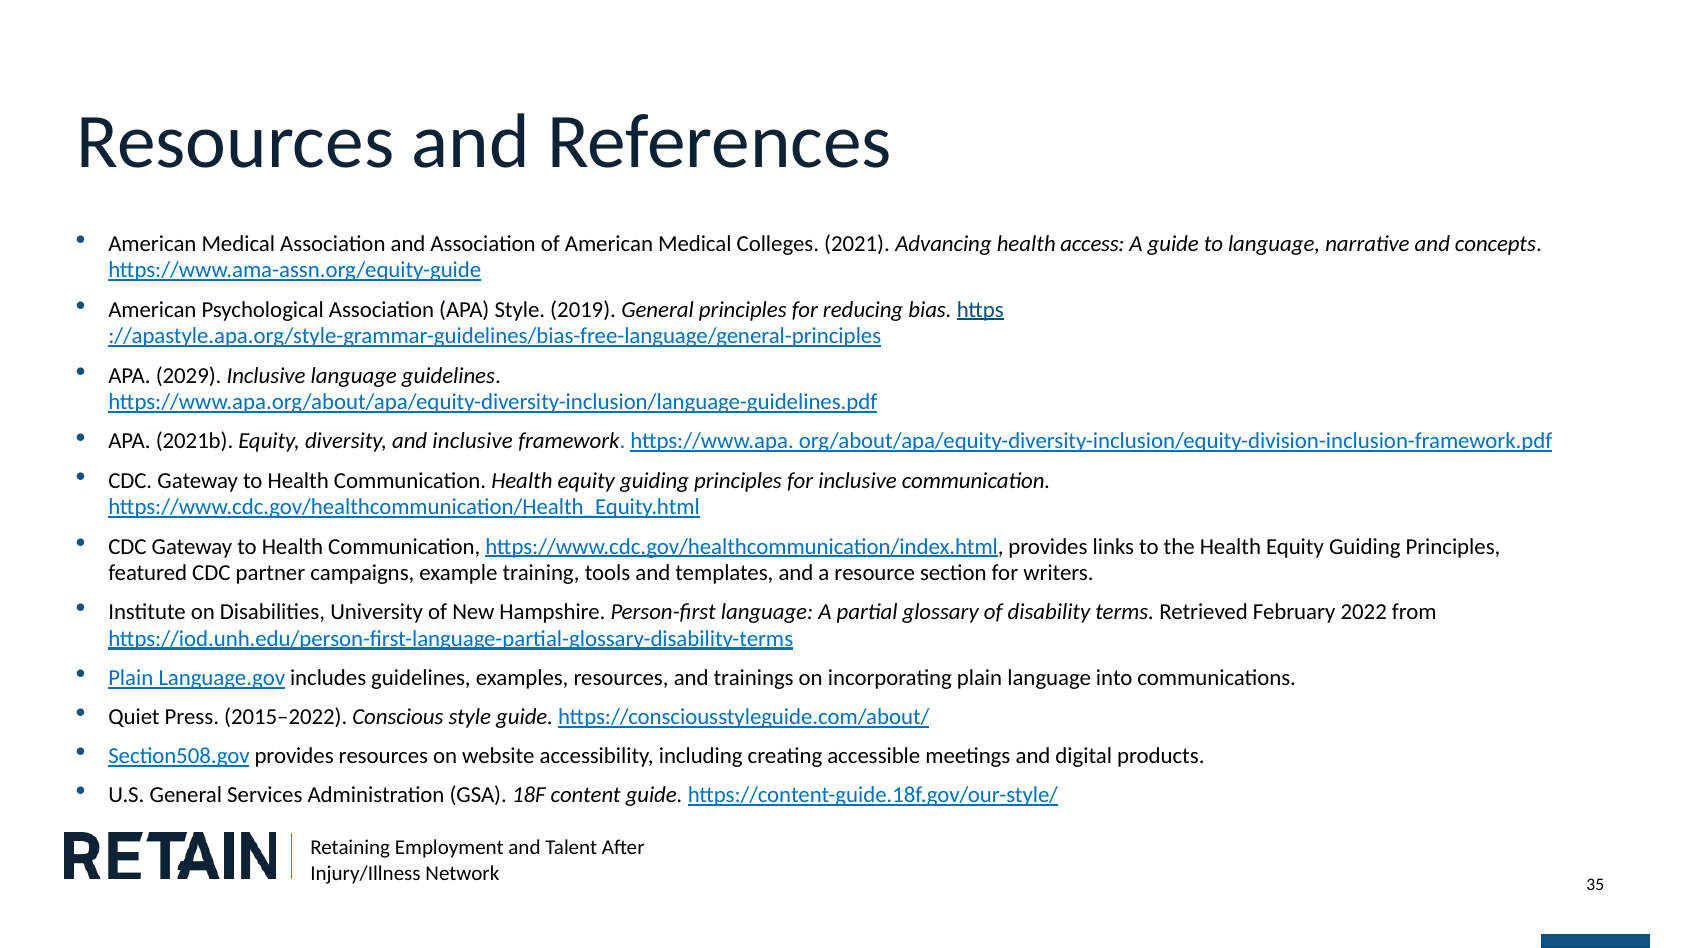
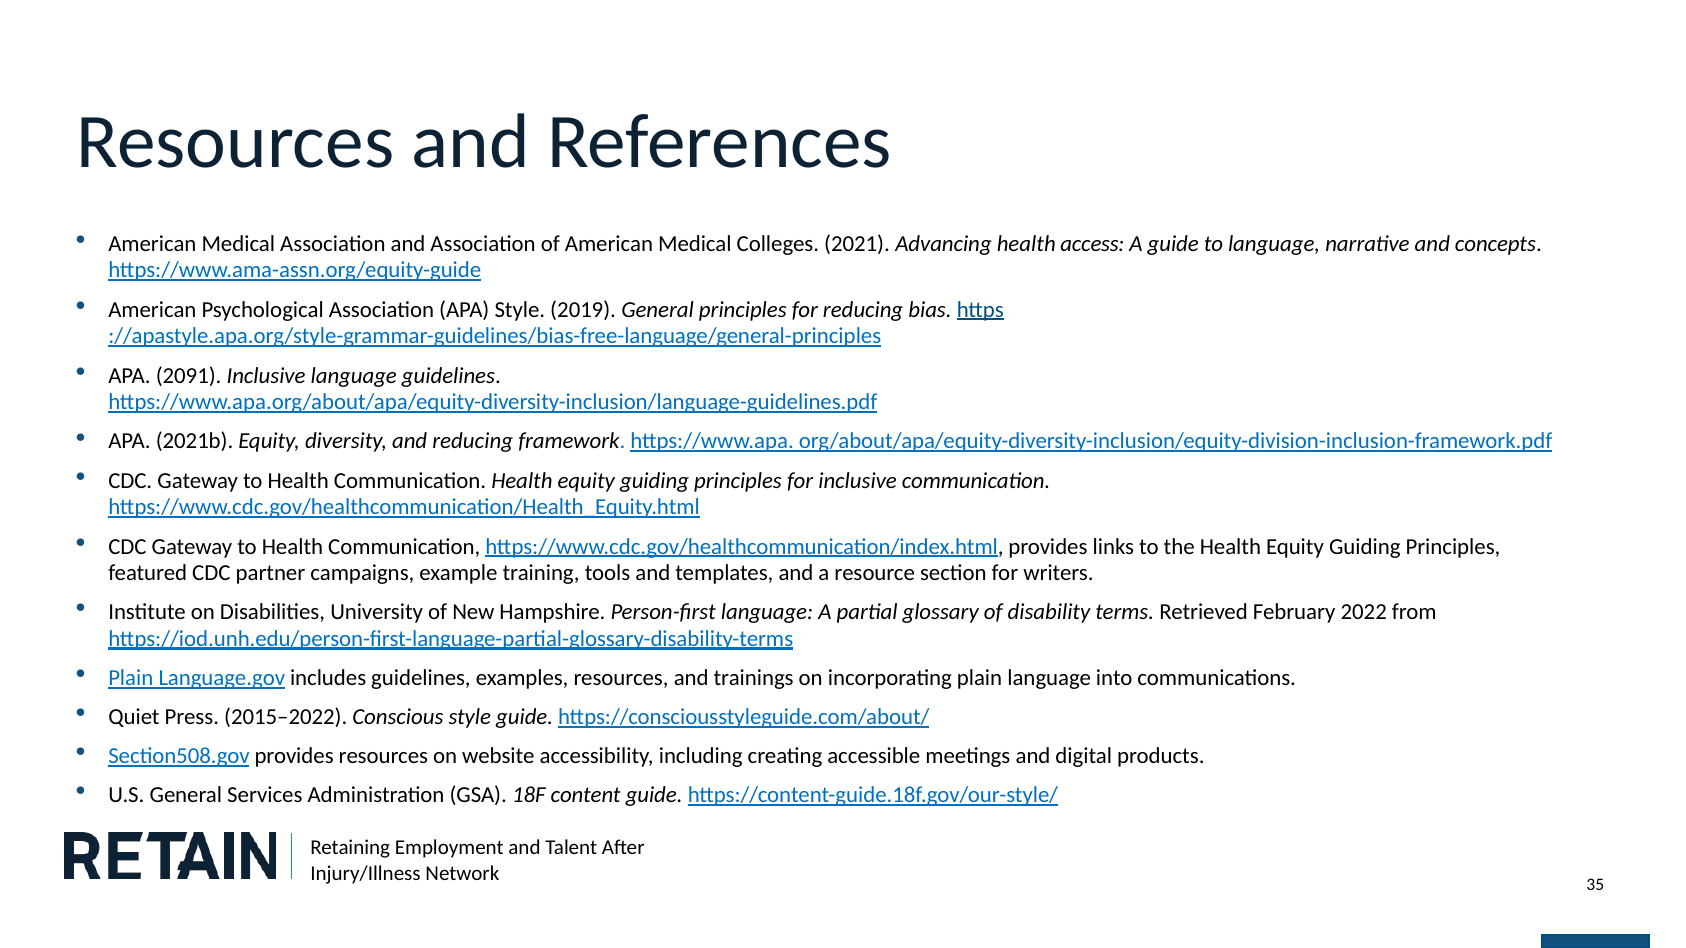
2029: 2029 -> 2091
and inclusive: inclusive -> reducing
